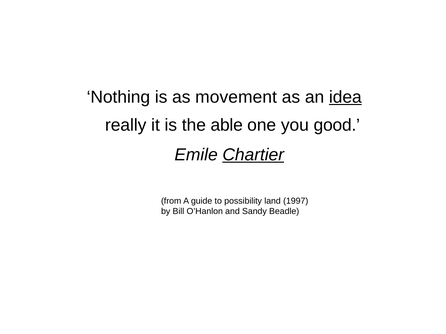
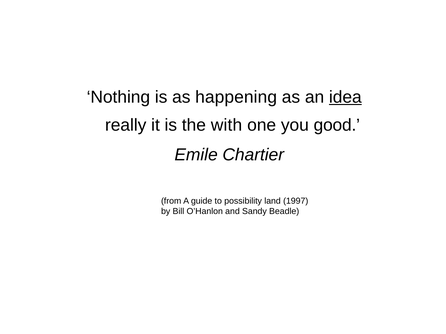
movement: movement -> happening
able: able -> with
Chartier underline: present -> none
